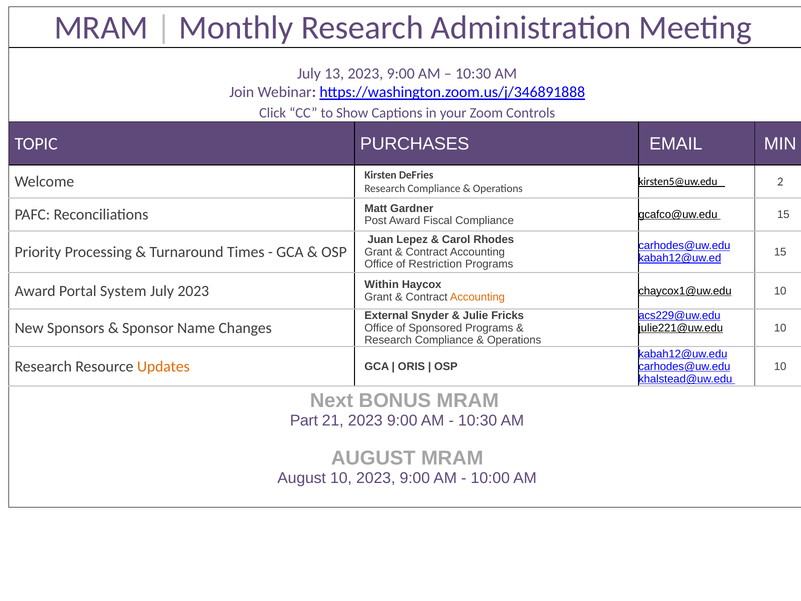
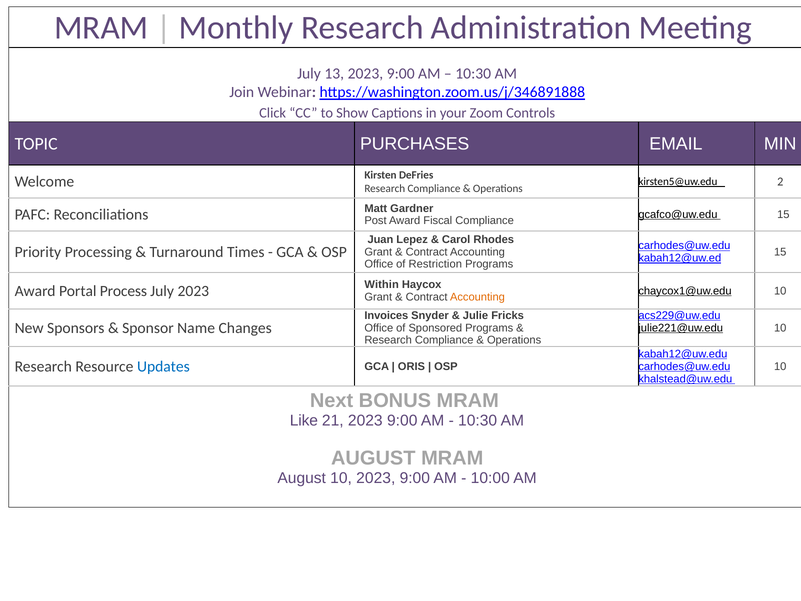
System: System -> Process
External: External -> Invoices
Updates colour: orange -> blue
Part: Part -> Like
